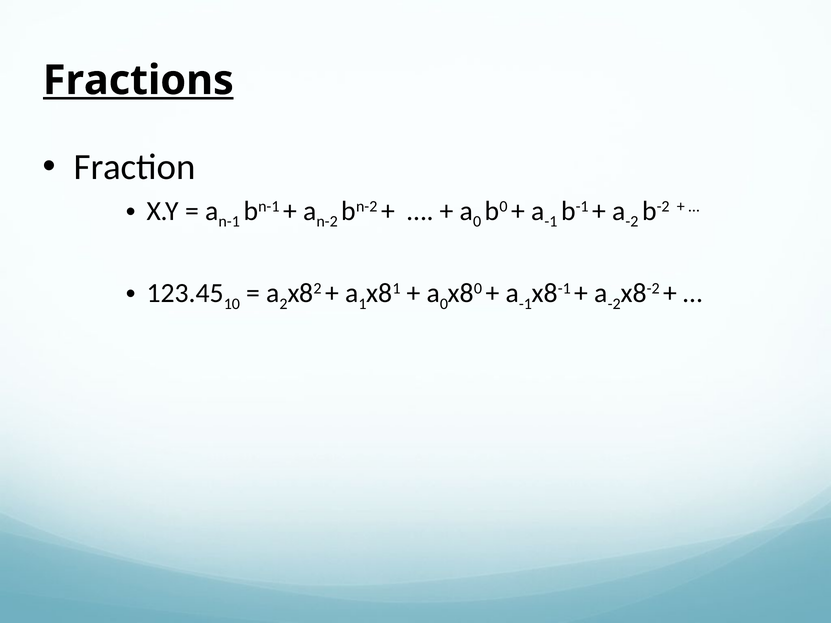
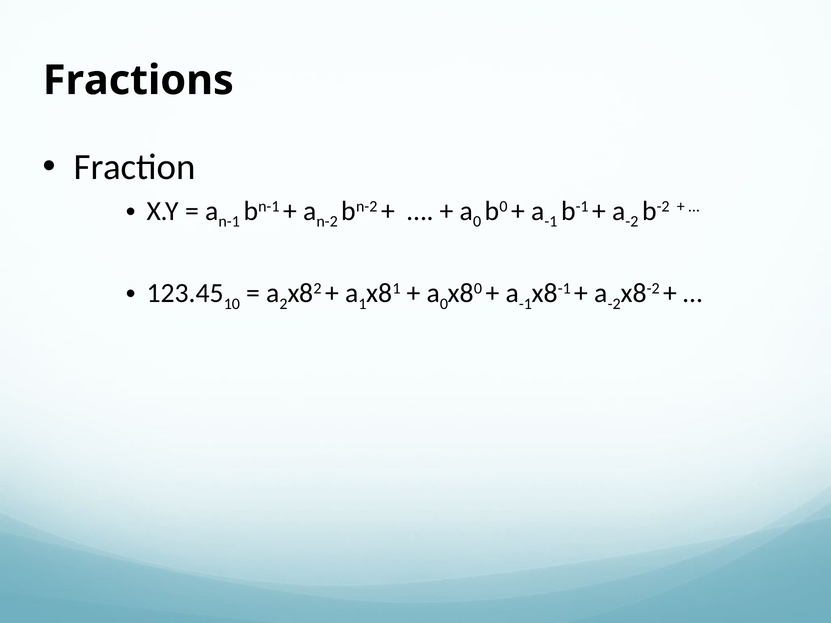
Fractions underline: present -> none
